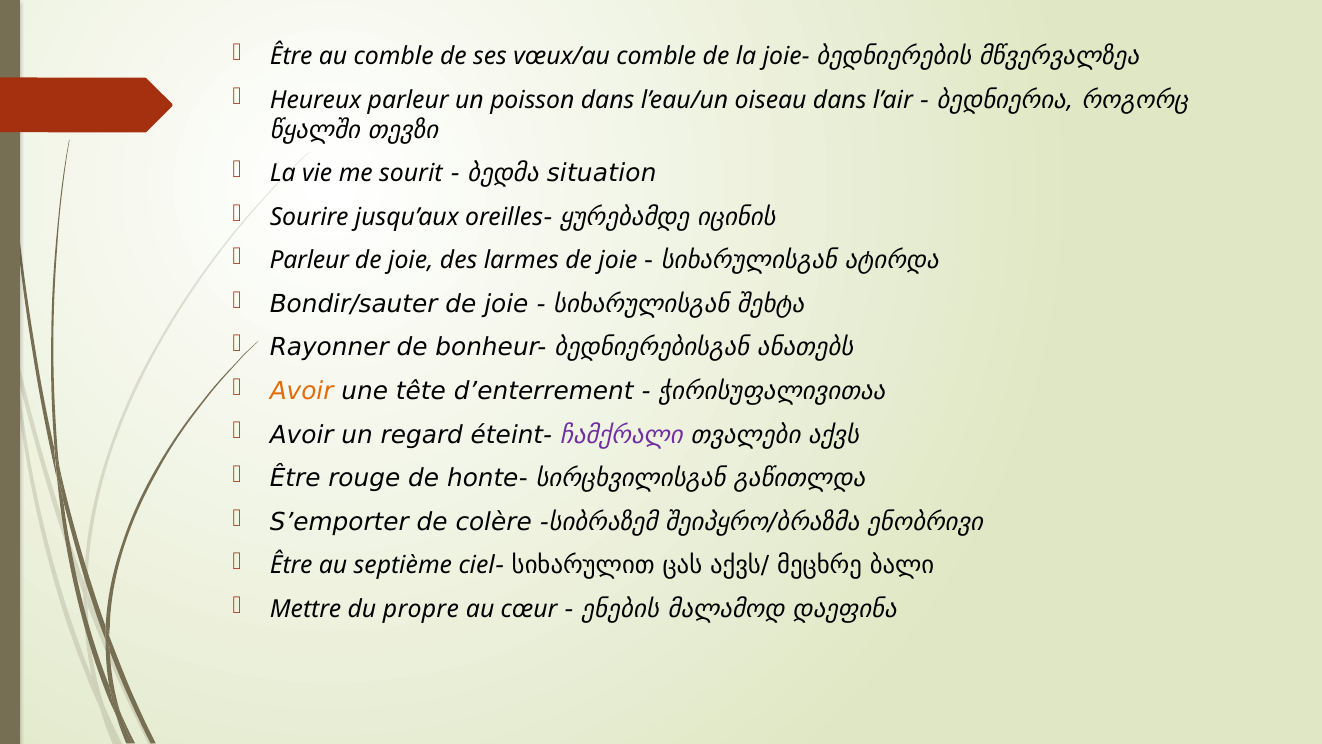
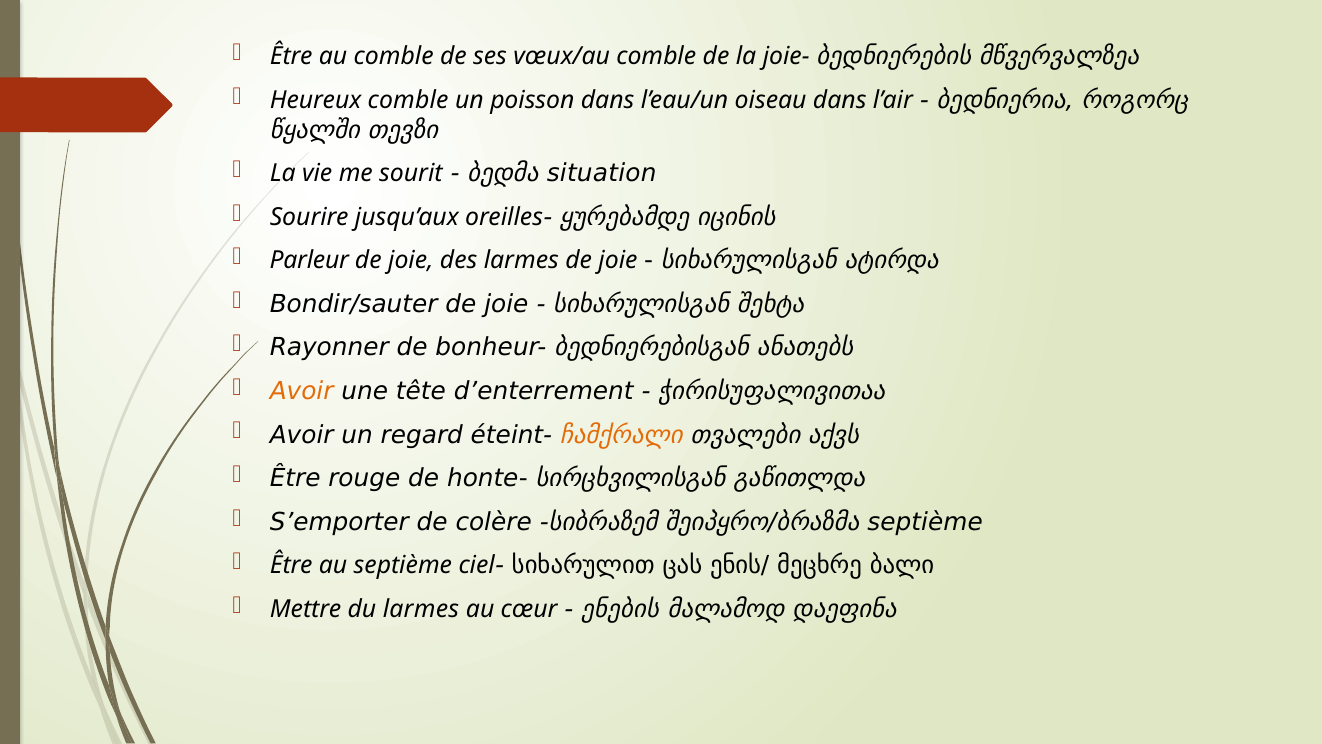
Heureux parleur: parleur -> comble
ჩამქრალი colour: purple -> orange
შეიპყრო/ბრაზმა ენობრივი: ენობრივი -> septième
აქვს/: აქვს/ -> ენის/
du propre: propre -> larmes
